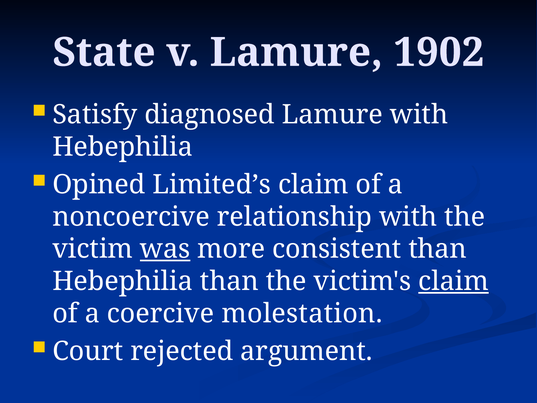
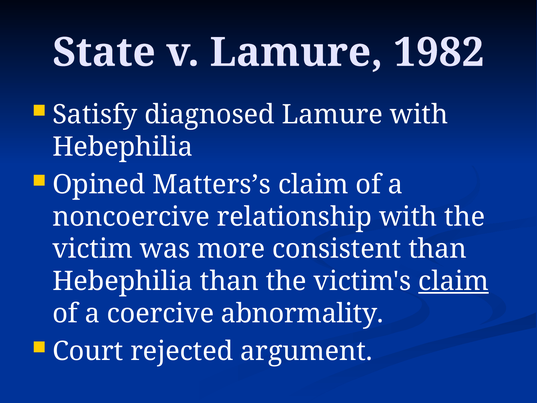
1902: 1902 -> 1982
Limited’s: Limited’s -> Matters’s
was underline: present -> none
molestation: molestation -> abnormality
